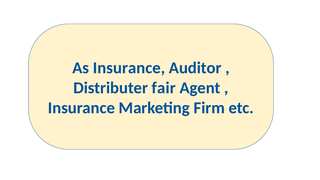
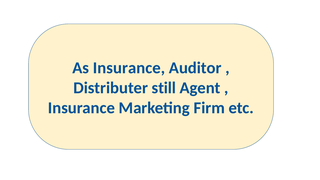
fair: fair -> still
